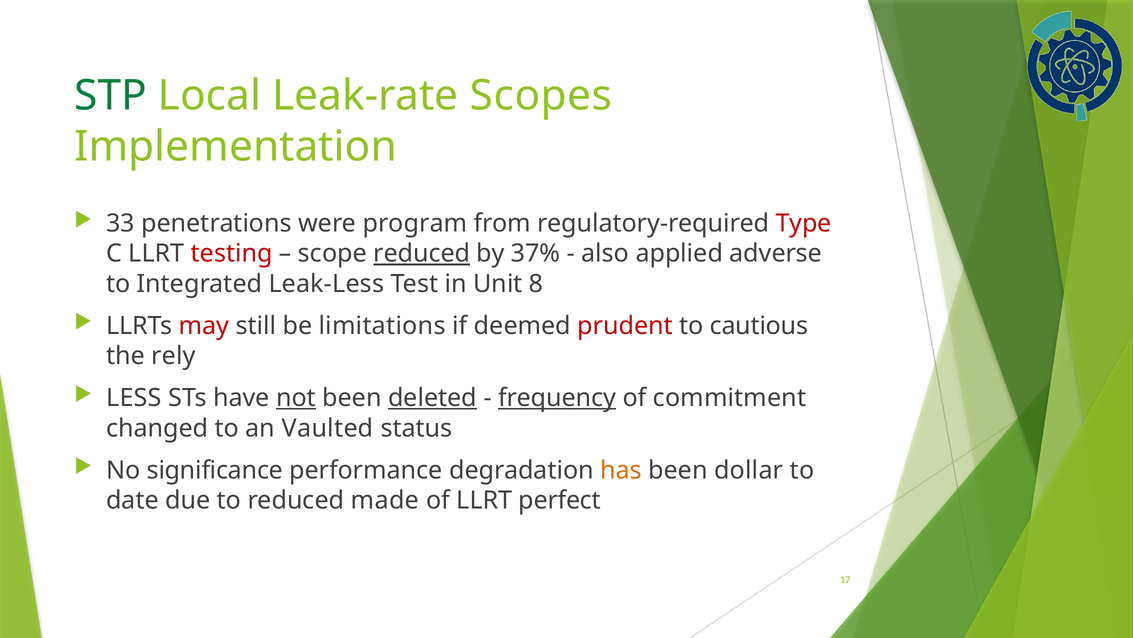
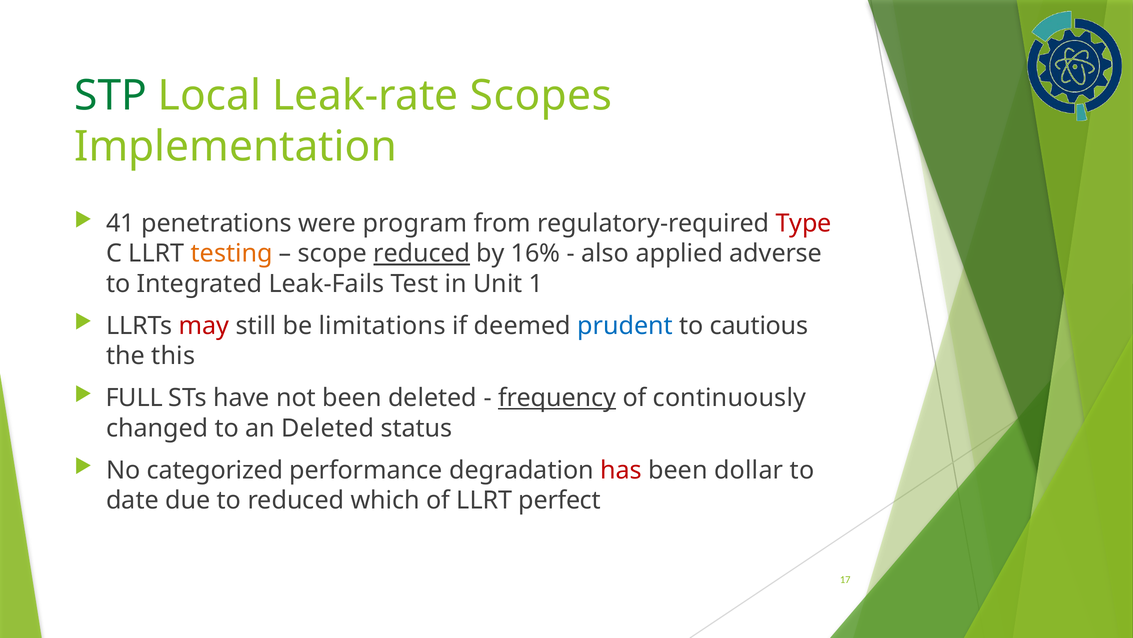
33: 33 -> 41
testing colour: red -> orange
37%: 37% -> 16%
Leak-Less: Leak-Less -> Leak-Fails
8: 8 -> 1
prudent colour: red -> blue
rely: rely -> this
LESS: LESS -> FULL
not underline: present -> none
deleted at (433, 398) underline: present -> none
commitment: commitment -> continuously
an Vaulted: Vaulted -> Deleted
significance: significance -> categorized
has colour: orange -> red
made: made -> which
